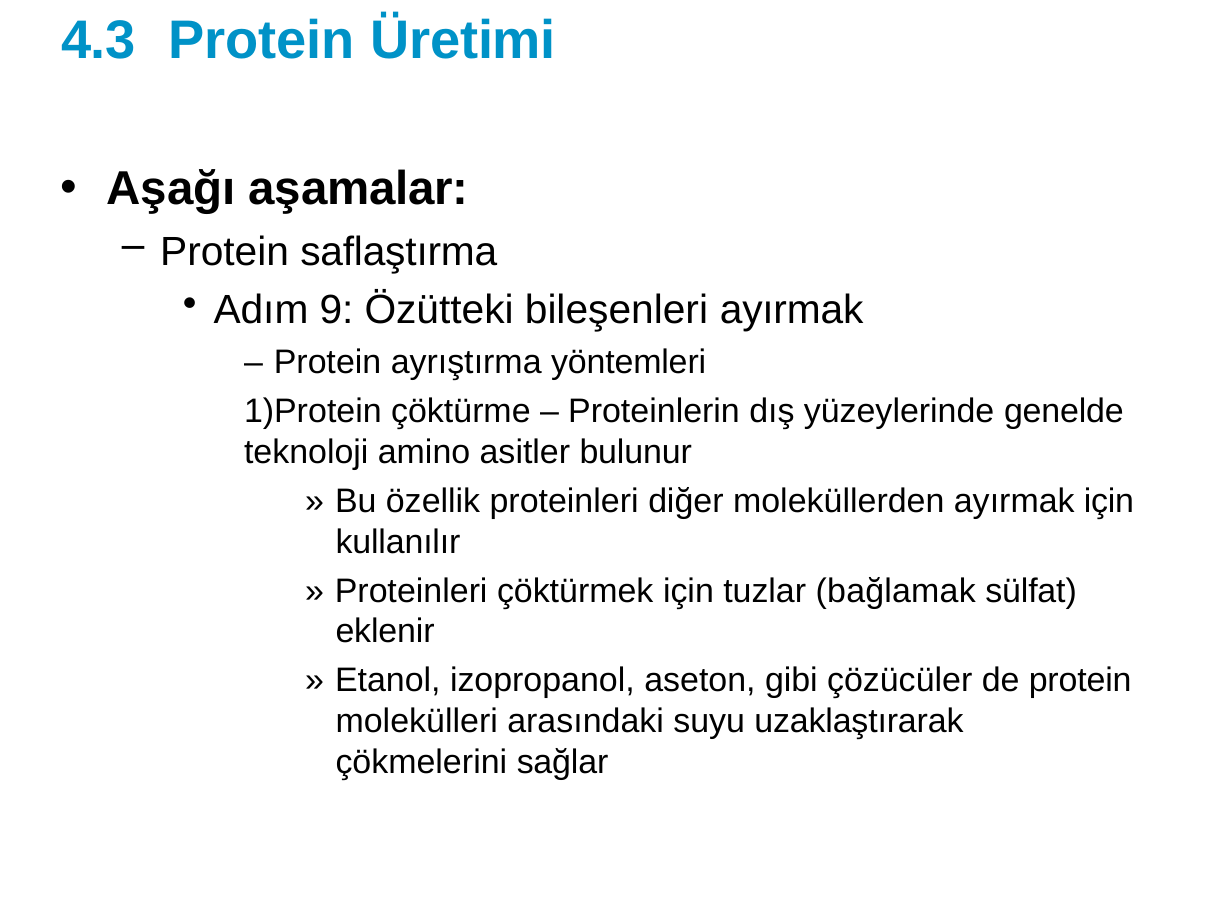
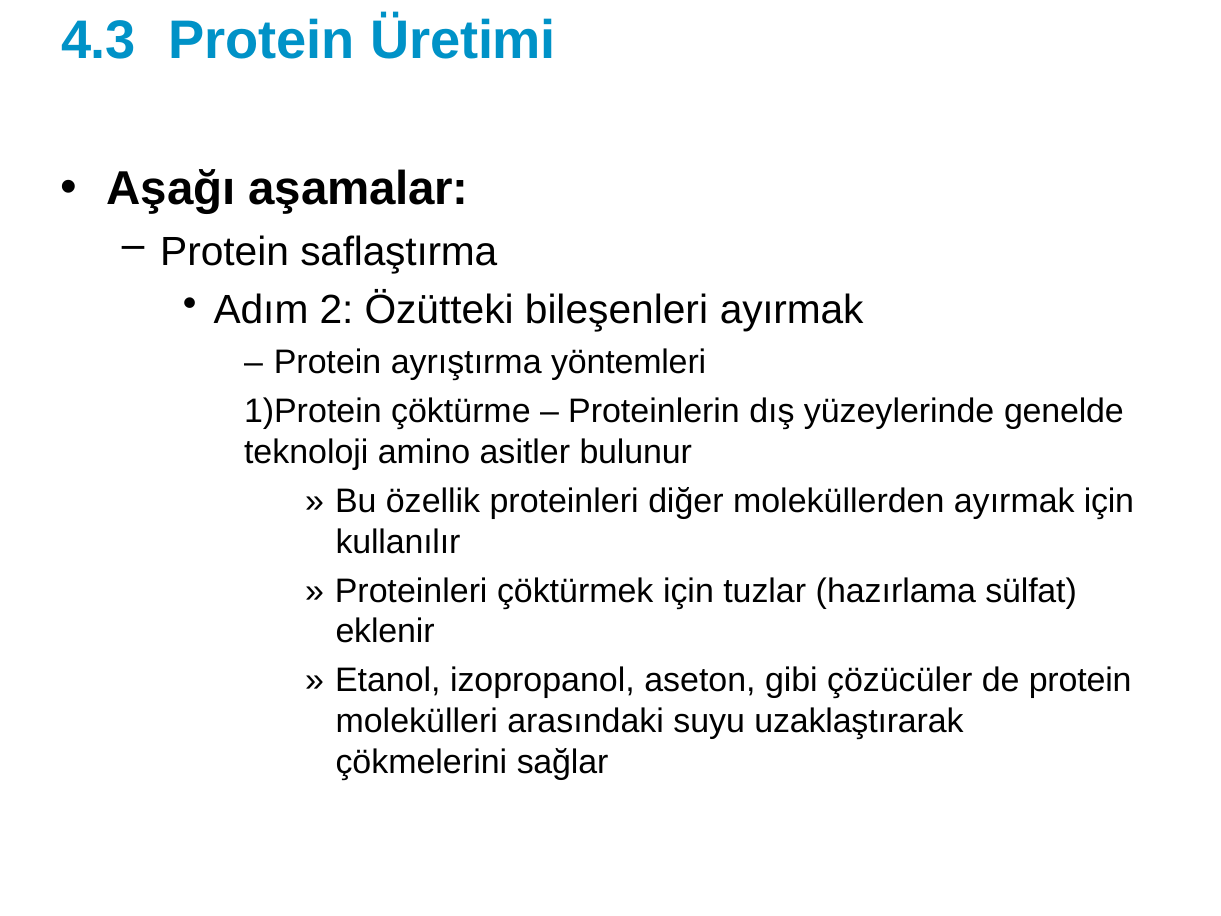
9: 9 -> 2
bağlamak: bağlamak -> hazırlama
